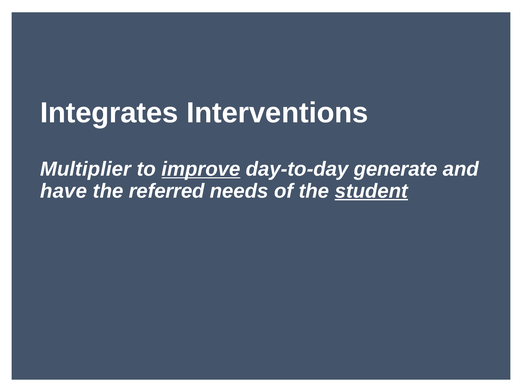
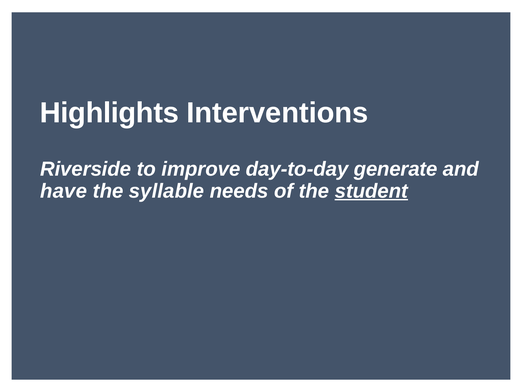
Integrates: Integrates -> Highlights
Multiplier: Multiplier -> Riverside
improve underline: present -> none
referred: referred -> syllable
